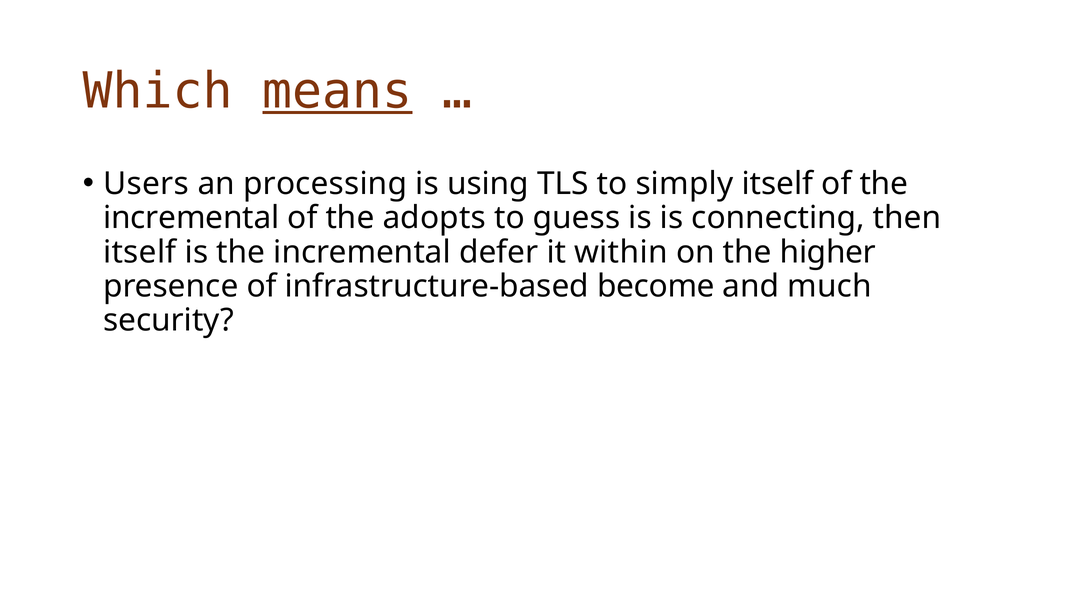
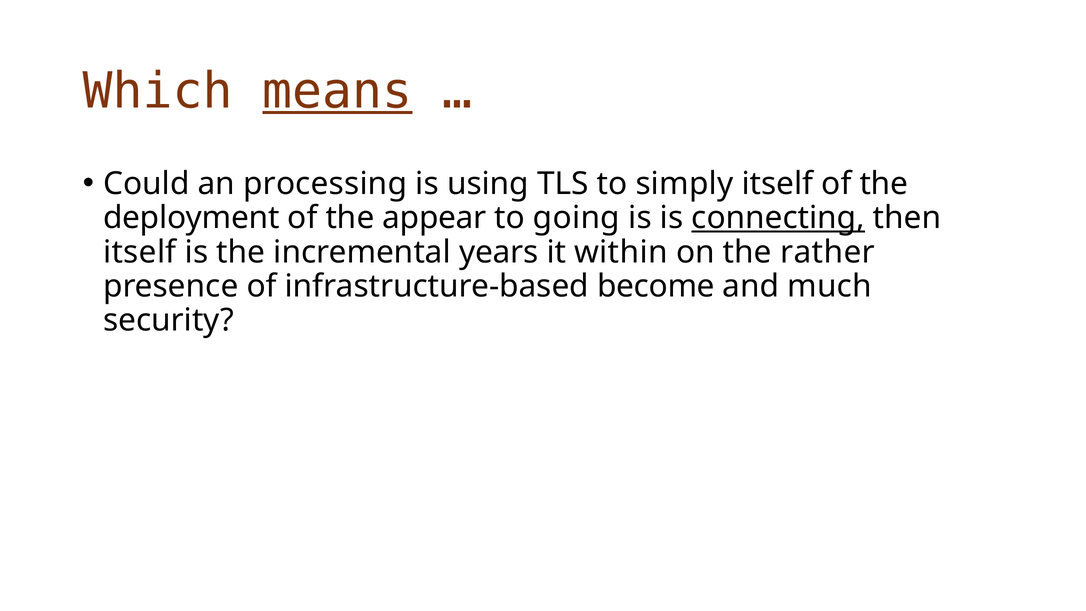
Users: Users -> Could
incremental at (191, 218): incremental -> deployment
adopts: adopts -> appear
guess: guess -> going
connecting underline: none -> present
defer: defer -> years
higher: higher -> rather
